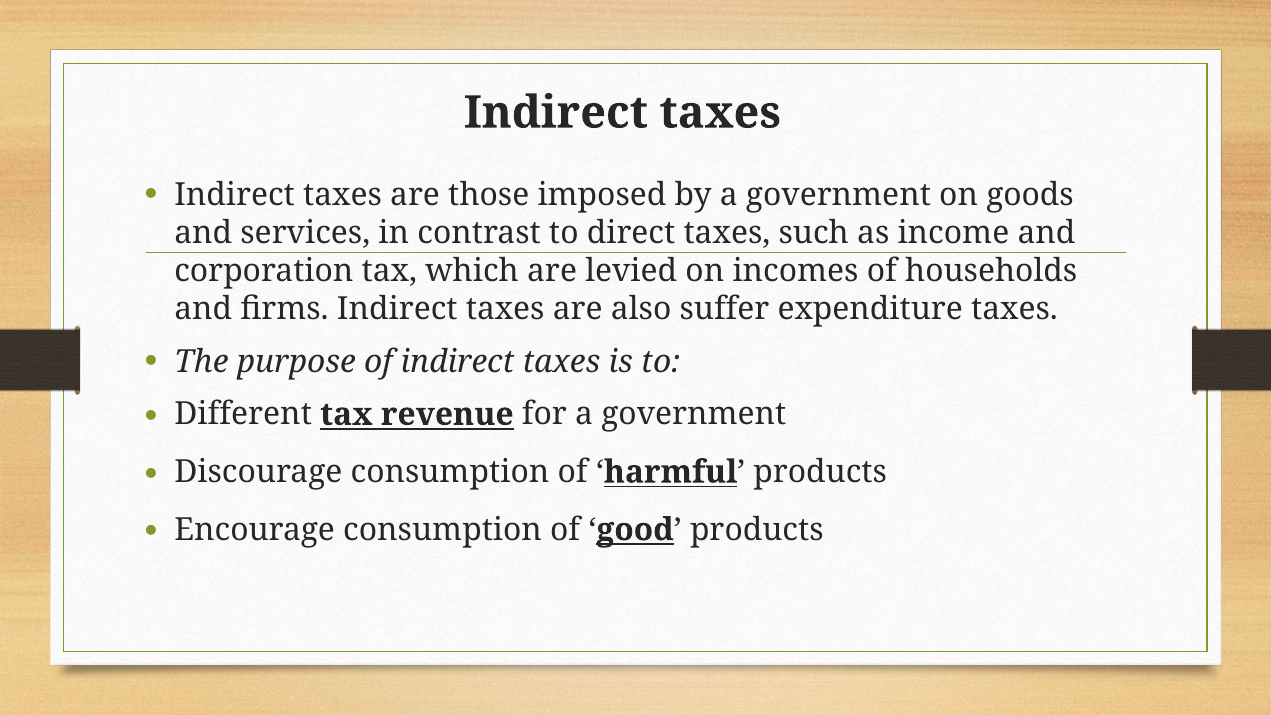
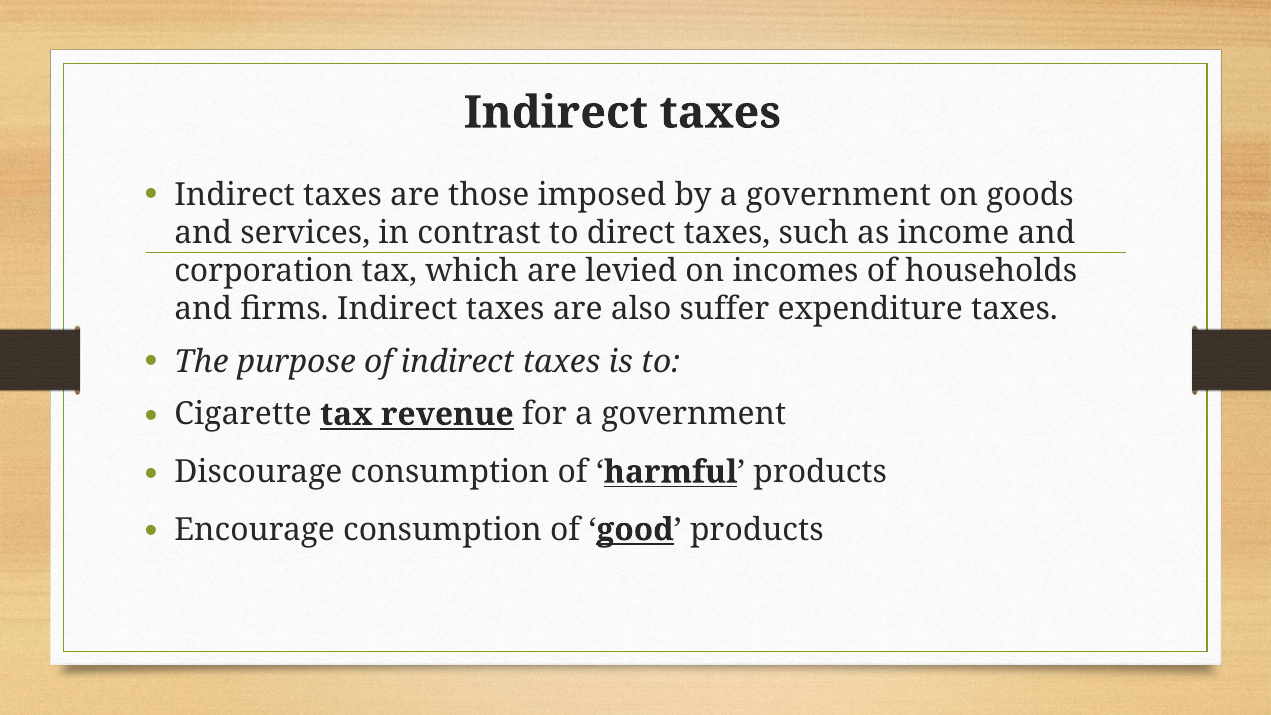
Different: Different -> Cigarette
